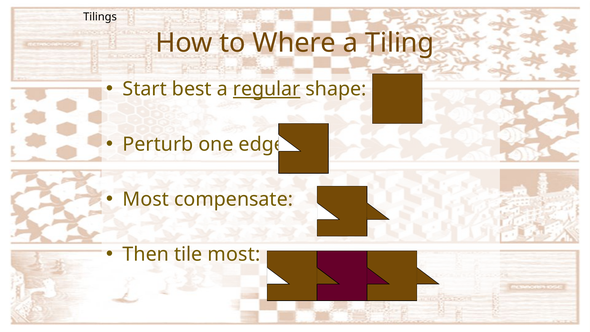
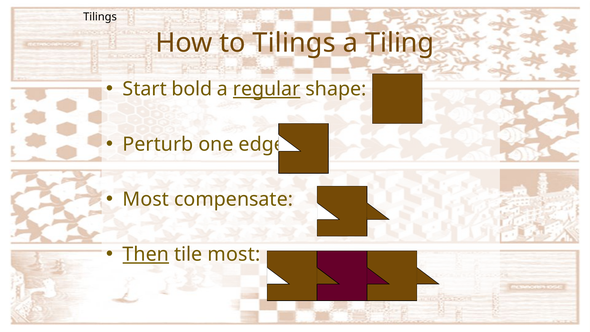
to Where: Where -> Tilings
best: best -> bold
Then underline: none -> present
